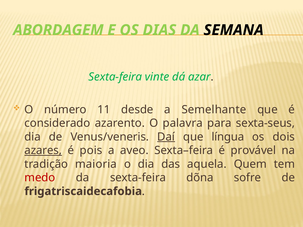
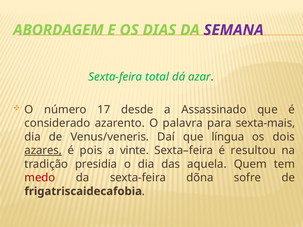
SEMANA colour: black -> purple
vinte: vinte -> total
11: 11 -> 17
Semelhante: Semelhante -> Assassinado
sexta-seus: sexta-seus -> sexta-mais
Daí underline: present -> none
aveo: aveo -> vinte
provável: provável -> resultou
maioria: maioria -> presidia
